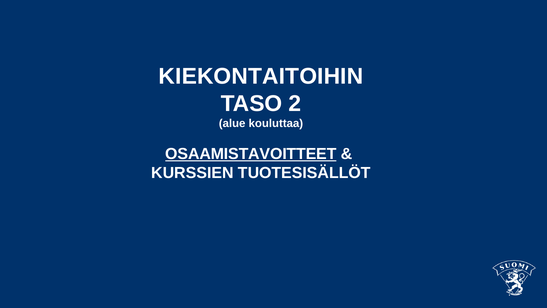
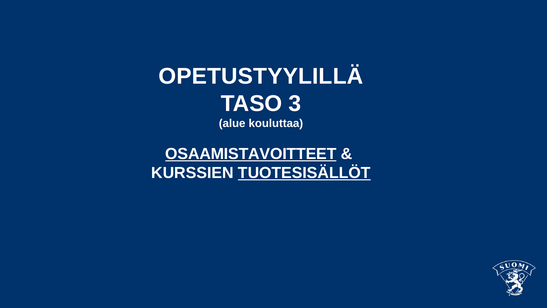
KIEKONTAITOIHIN: KIEKONTAITOIHIN -> OPETUSTYYLILLÄ
2: 2 -> 3
TUOTESISÄLLÖT underline: none -> present
